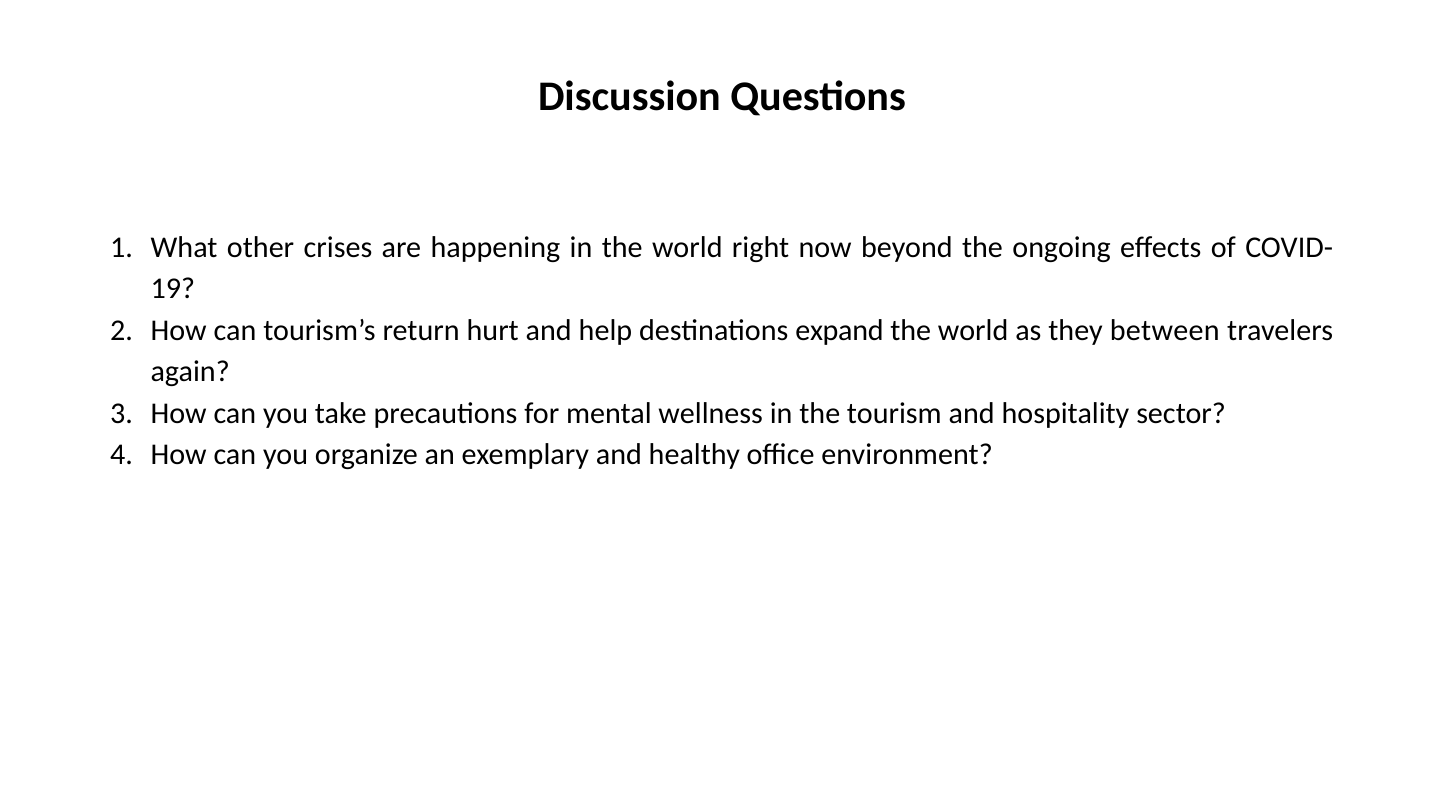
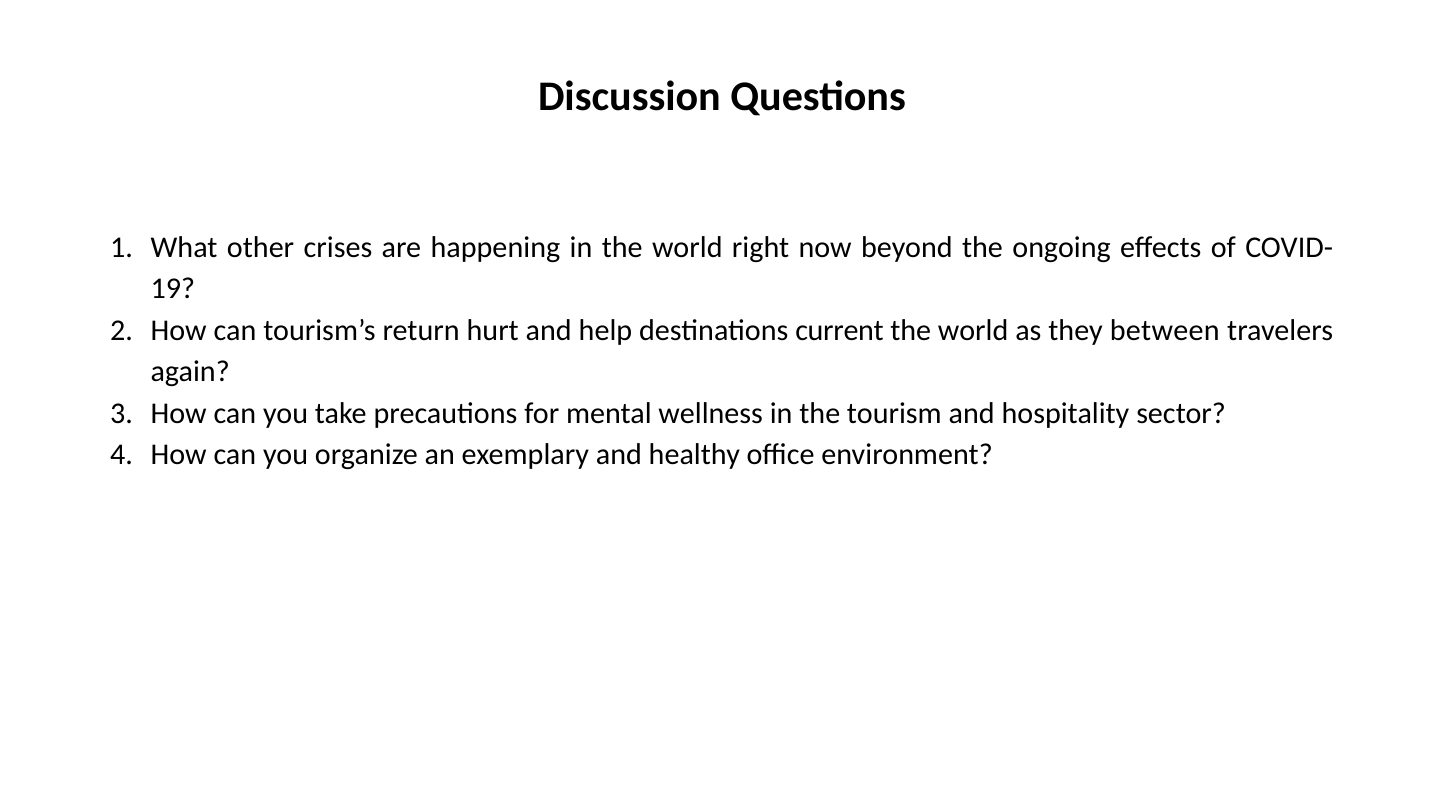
expand: expand -> current
